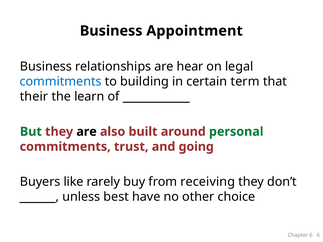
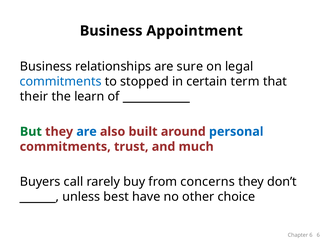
hear: hear -> sure
building: building -> stopped
are at (87, 132) colour: black -> blue
personal colour: green -> blue
going: going -> much
like: like -> call
receiving: receiving -> concerns
